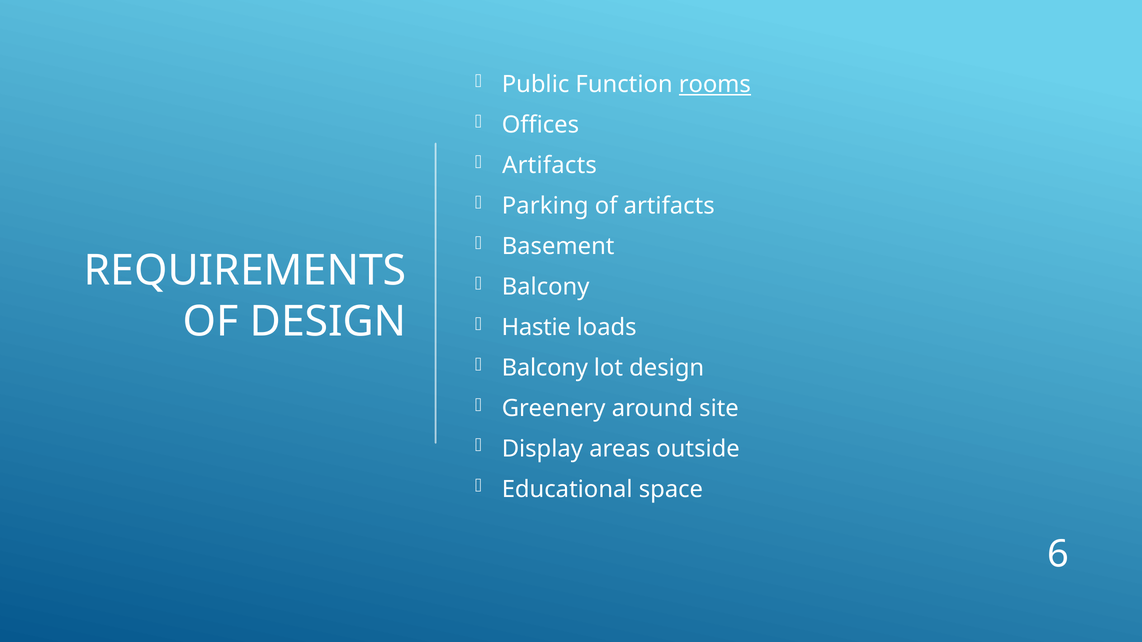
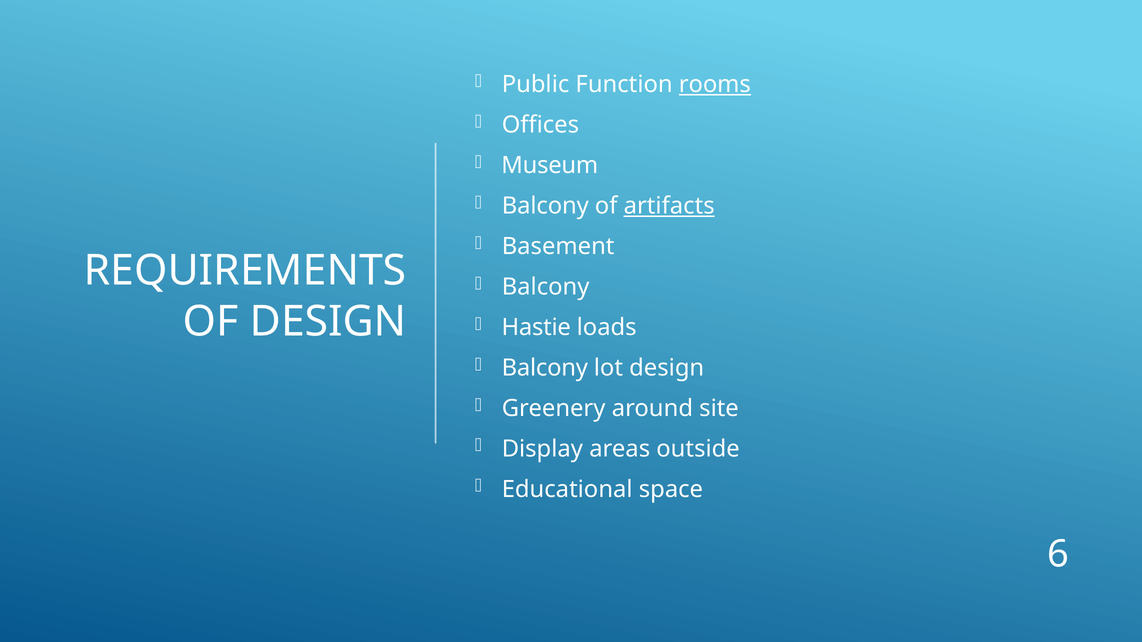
Artifacts at (550, 165): Artifacts -> Museum
Parking at (545, 206): Parking -> Balcony
artifacts at (669, 206) underline: none -> present
